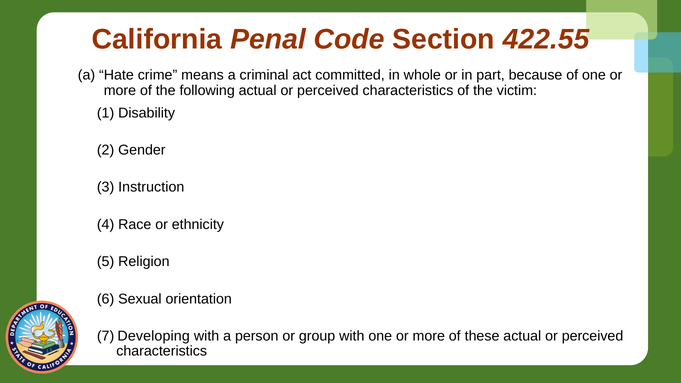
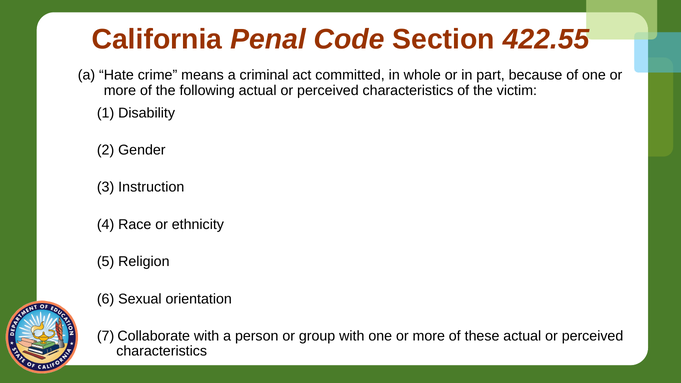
Developing: Developing -> Collaborate
